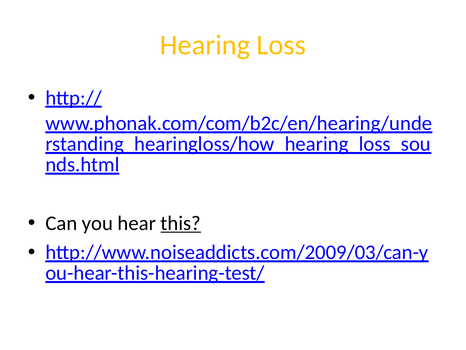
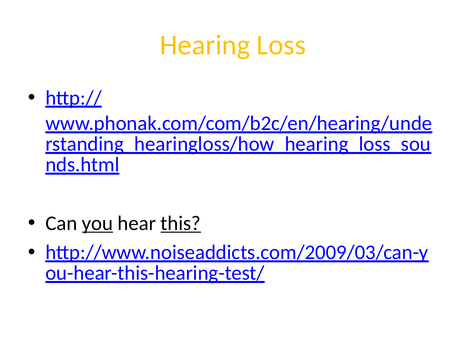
you underline: none -> present
